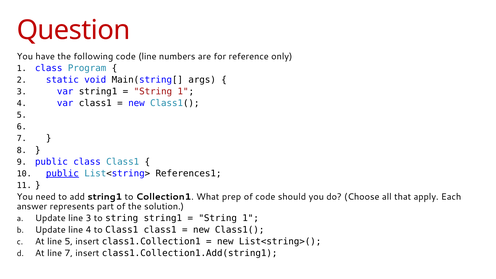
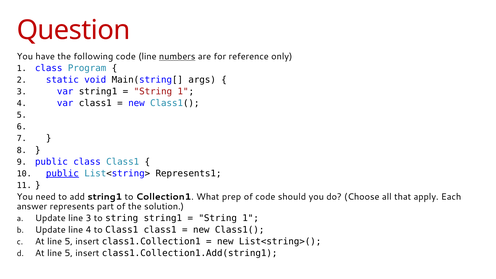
numbers underline: none -> present
References1: References1 -> Represents1
7 at (69, 253): 7 -> 5
